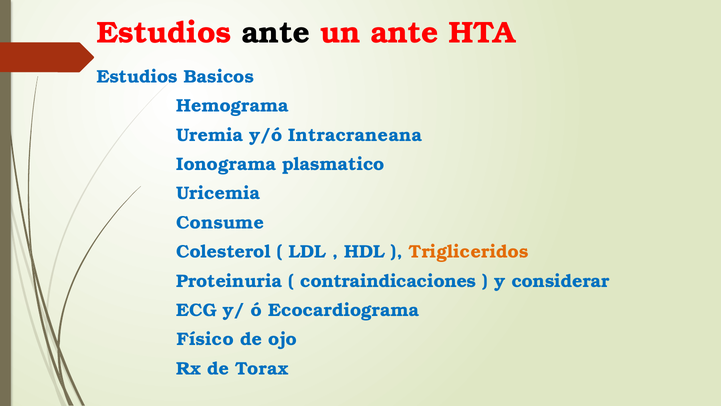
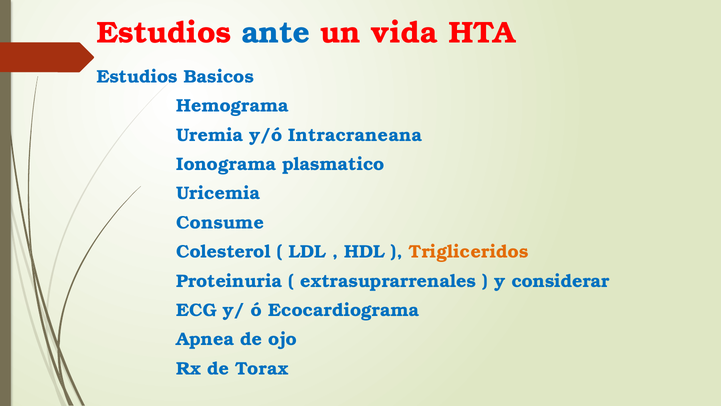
ante at (276, 33) colour: black -> blue
un ante: ante -> vida
contraindicaciones: contraindicaciones -> extrasuprarrenales
Físico: Físico -> Apnea
